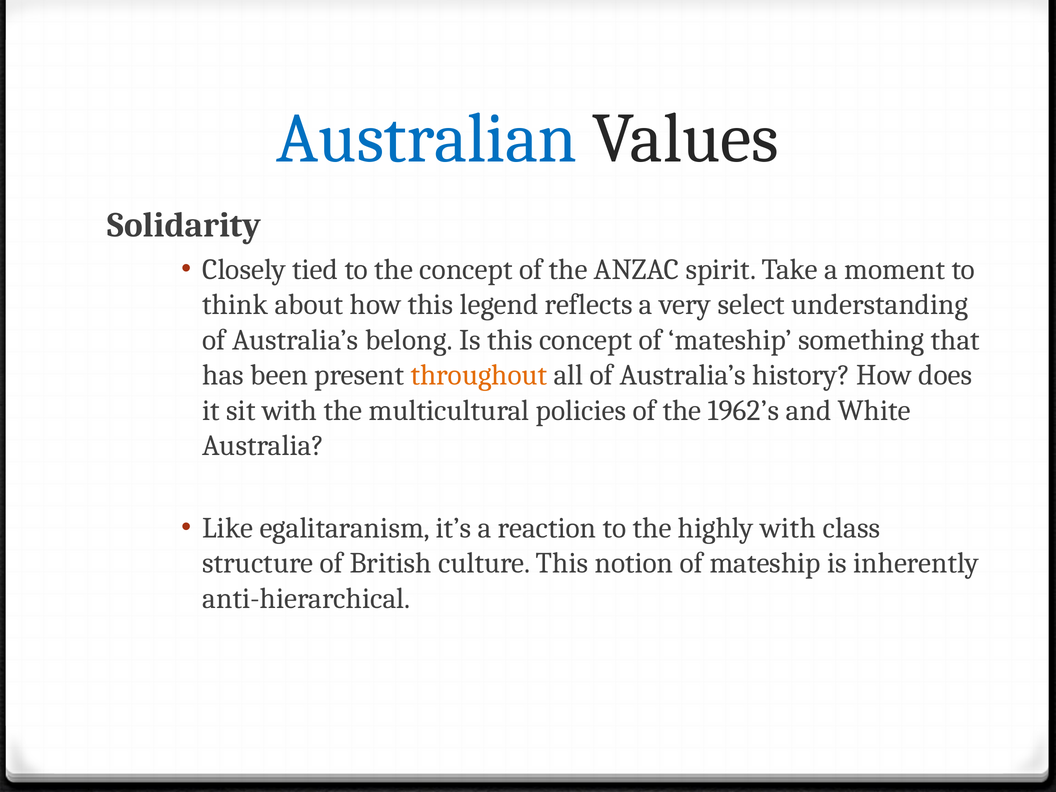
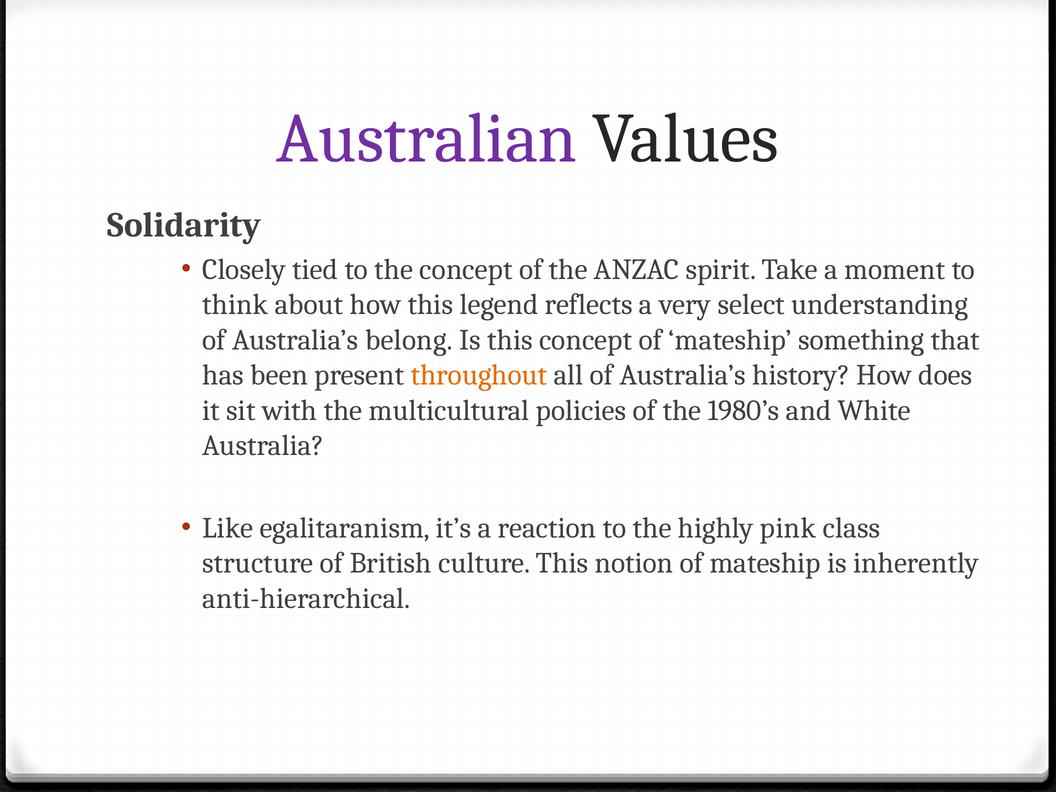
Australian colour: blue -> purple
1962’s: 1962’s -> 1980’s
highly with: with -> pink
